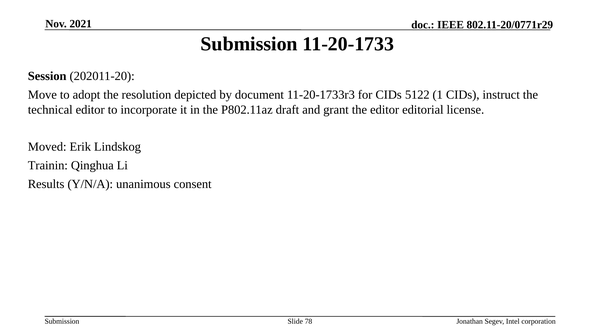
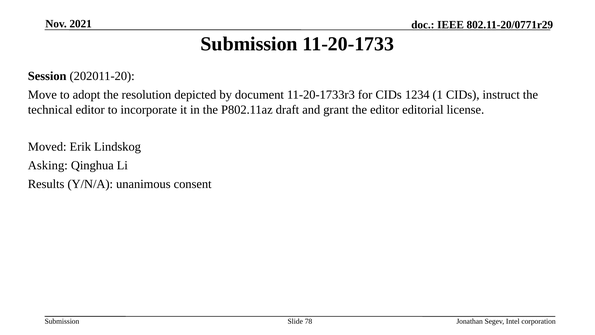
5122: 5122 -> 1234
Trainin: Trainin -> Asking
